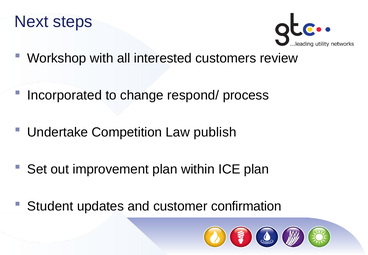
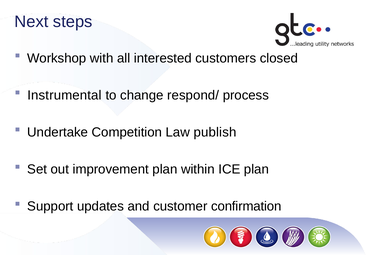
review: review -> closed
Incorporated: Incorporated -> Instrumental
Student: Student -> Support
